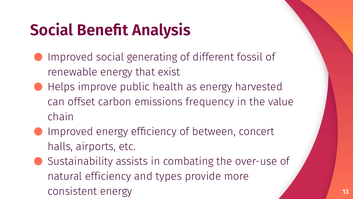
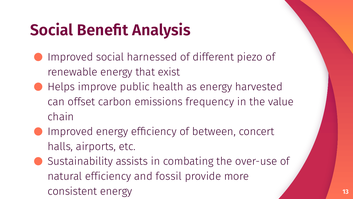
generating: generating -> harnessed
fossil: fossil -> piezo
types: types -> fossil
